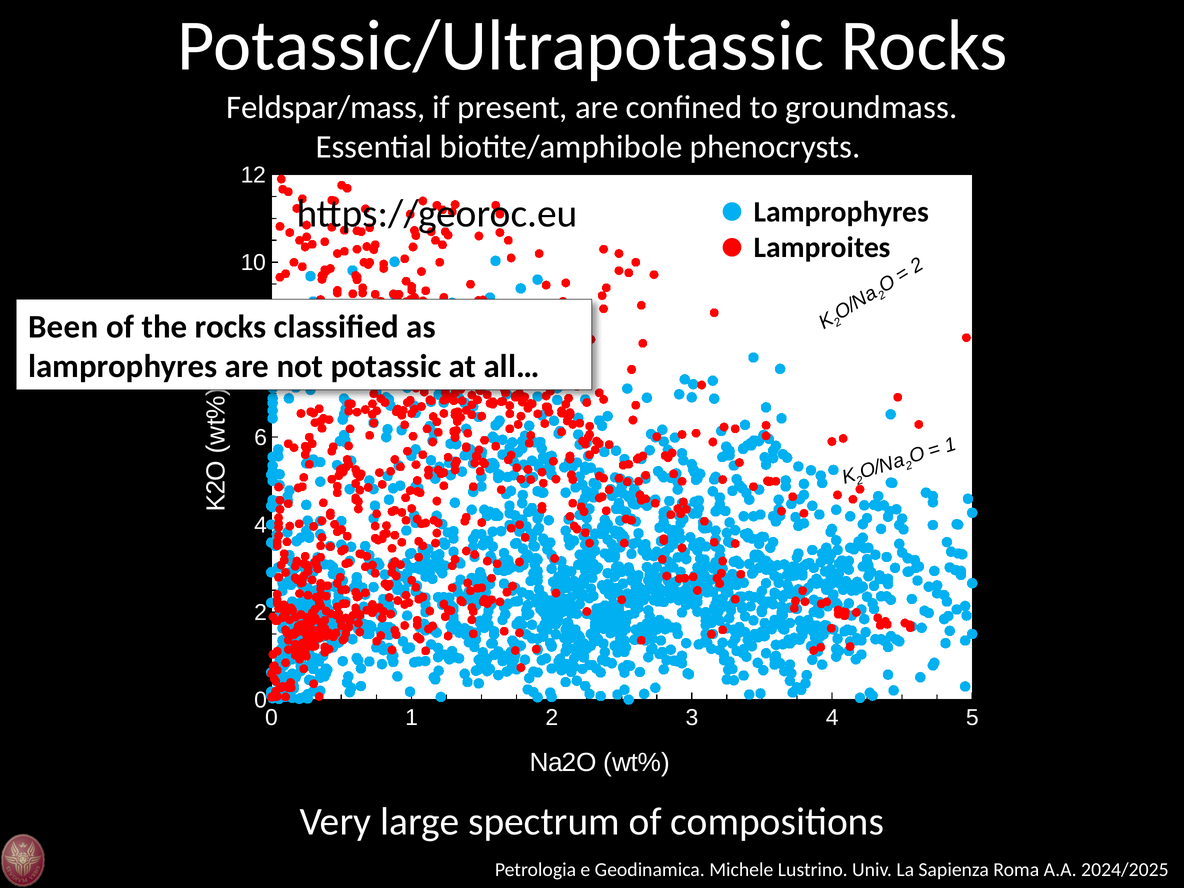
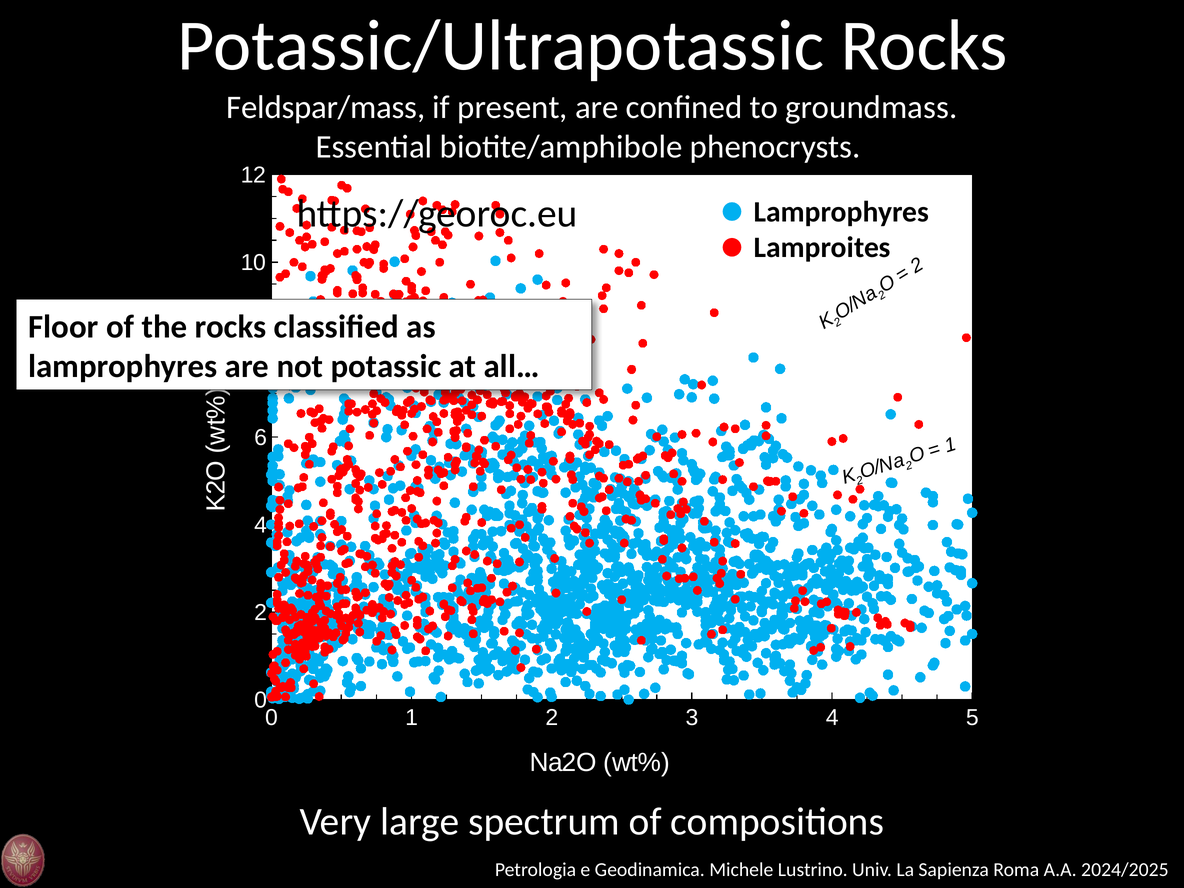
Been: Been -> Floor
